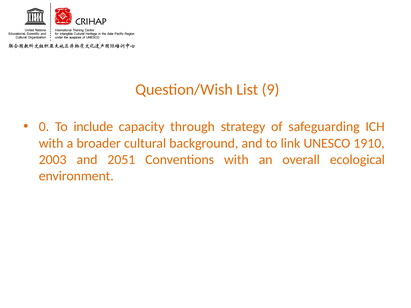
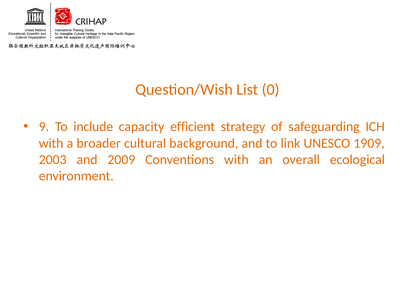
9: 9 -> 0
0: 0 -> 9
through: through -> efficient
1910: 1910 -> 1909
2051: 2051 -> 2009
